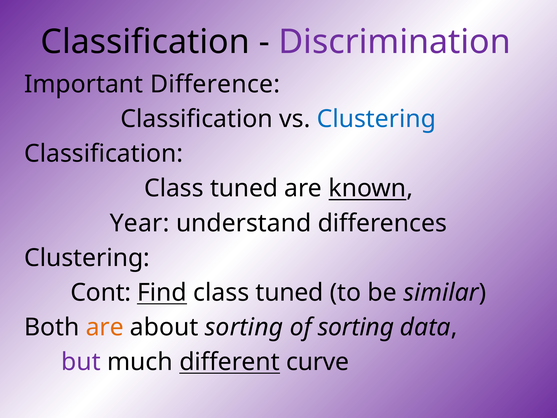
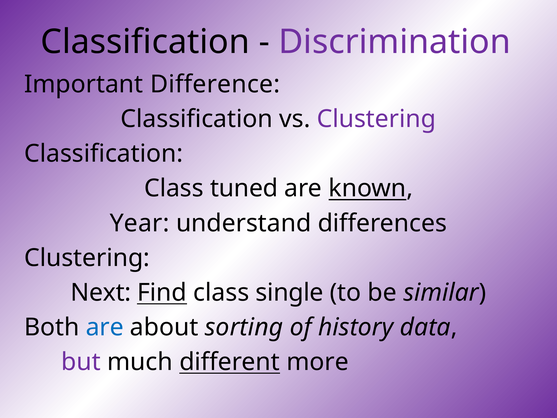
Clustering at (376, 119) colour: blue -> purple
Cont: Cont -> Next
Find class tuned: tuned -> single
are at (105, 327) colour: orange -> blue
of sorting: sorting -> history
curve: curve -> more
